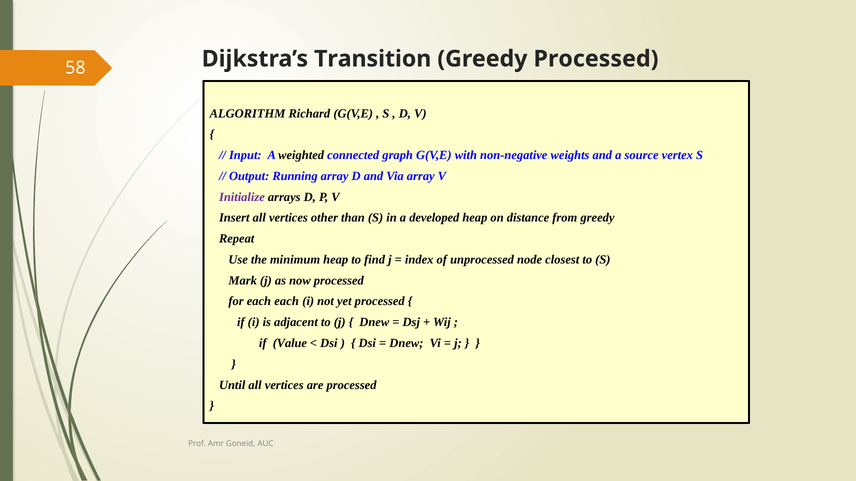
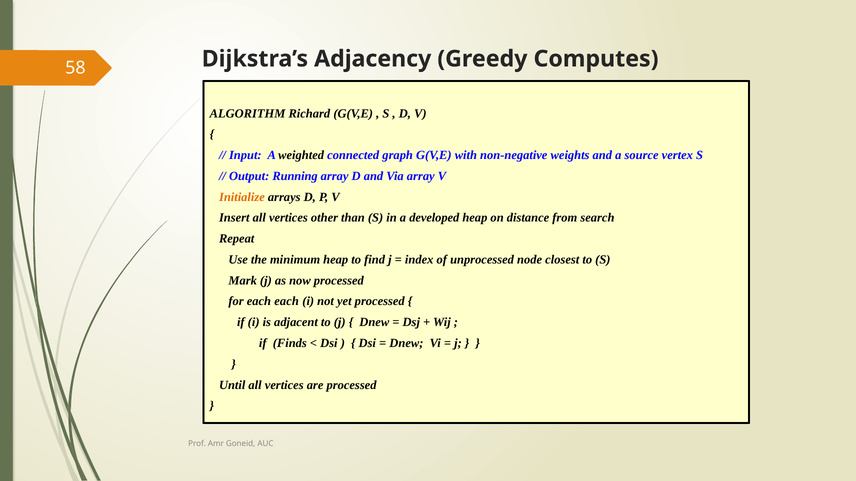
Transition: Transition -> Adjacency
Greedy Processed: Processed -> Computes
Initialize colour: purple -> orange
from greedy: greedy -> search
Value: Value -> Finds
